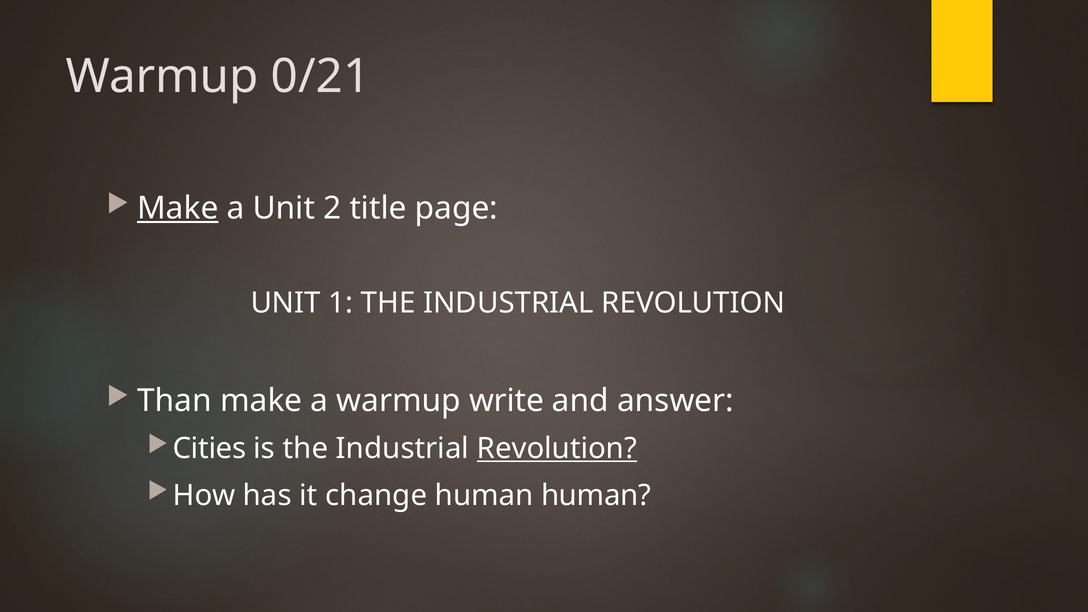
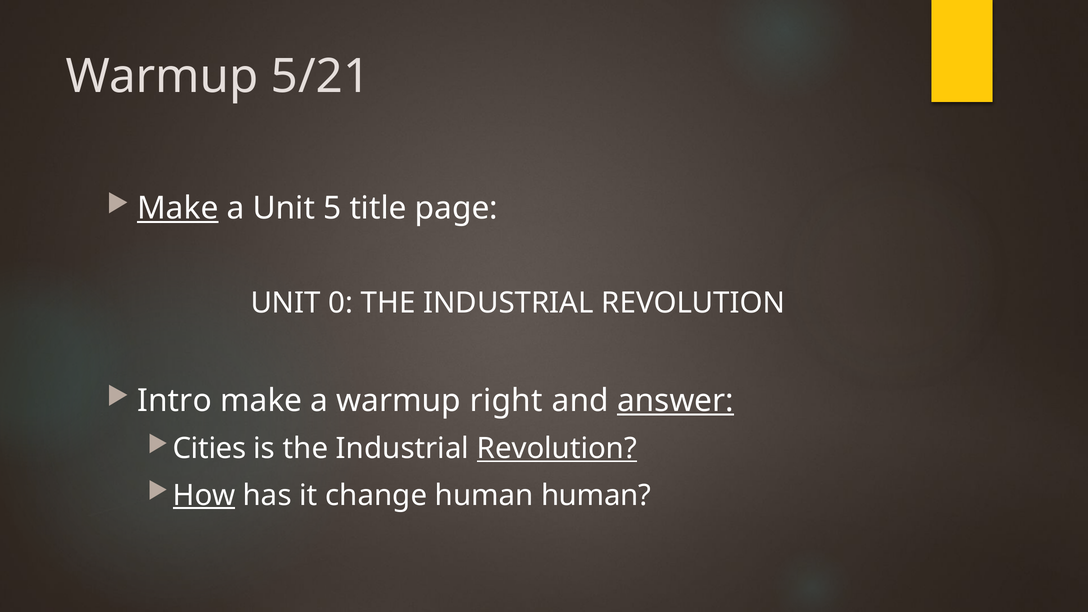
0/21: 0/21 -> 5/21
2: 2 -> 5
1: 1 -> 0
Than: Than -> Intro
write: write -> right
answer underline: none -> present
How underline: none -> present
